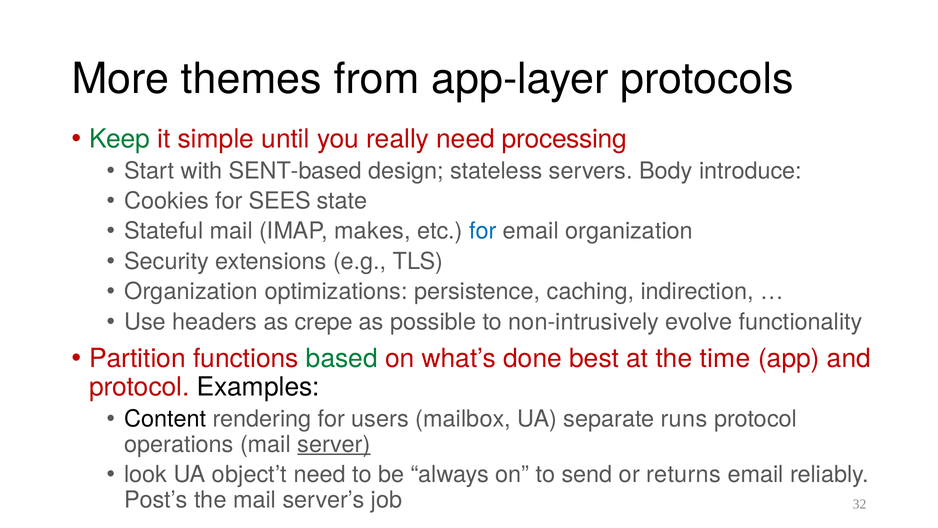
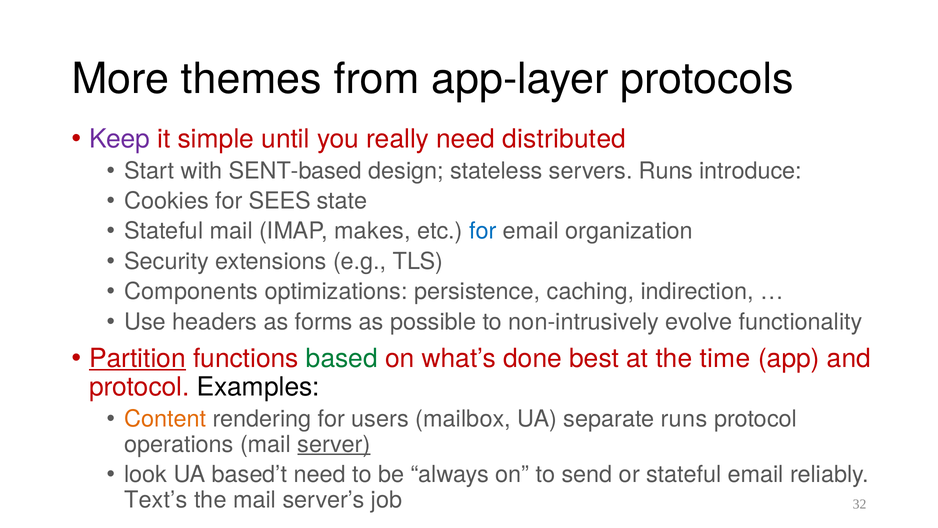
Keep colour: green -> purple
processing: processing -> distributed
servers Body: Body -> Runs
Organization at (191, 291): Organization -> Components
crepe: crepe -> forms
Partition underline: none -> present
Content colour: black -> orange
object’t: object’t -> based’t
or returns: returns -> stateful
Post’s: Post’s -> Text’s
